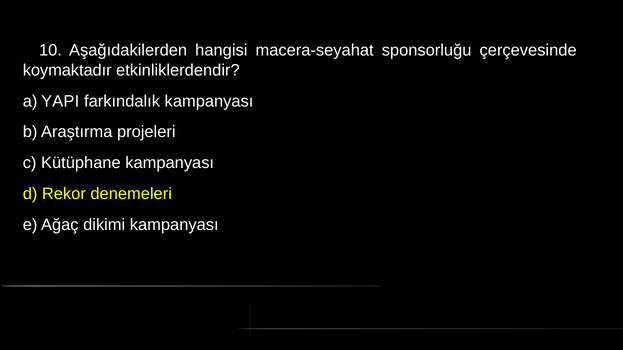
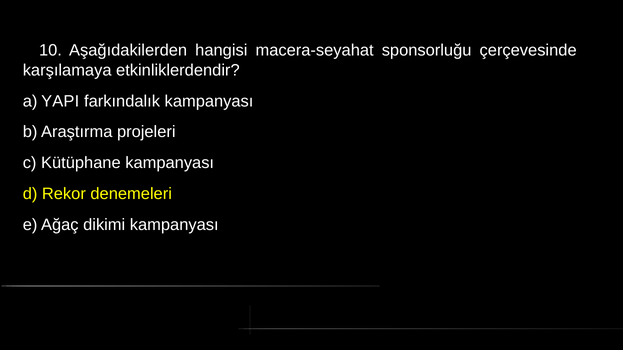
koymaktadır: koymaktadır -> karşılamaya
